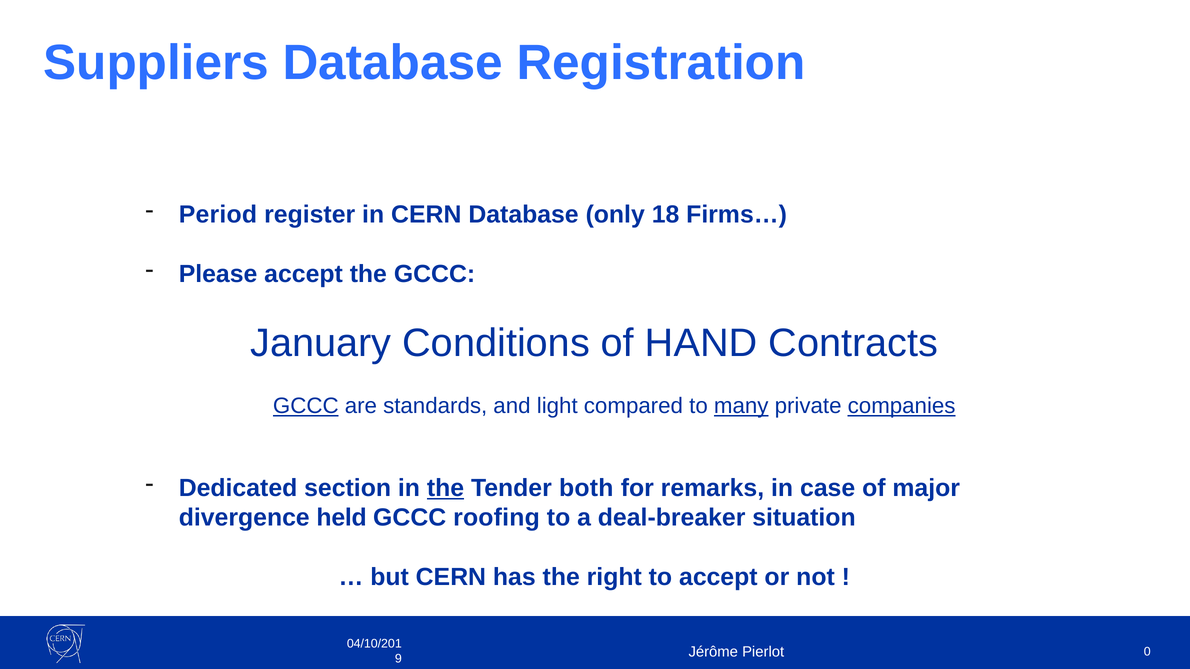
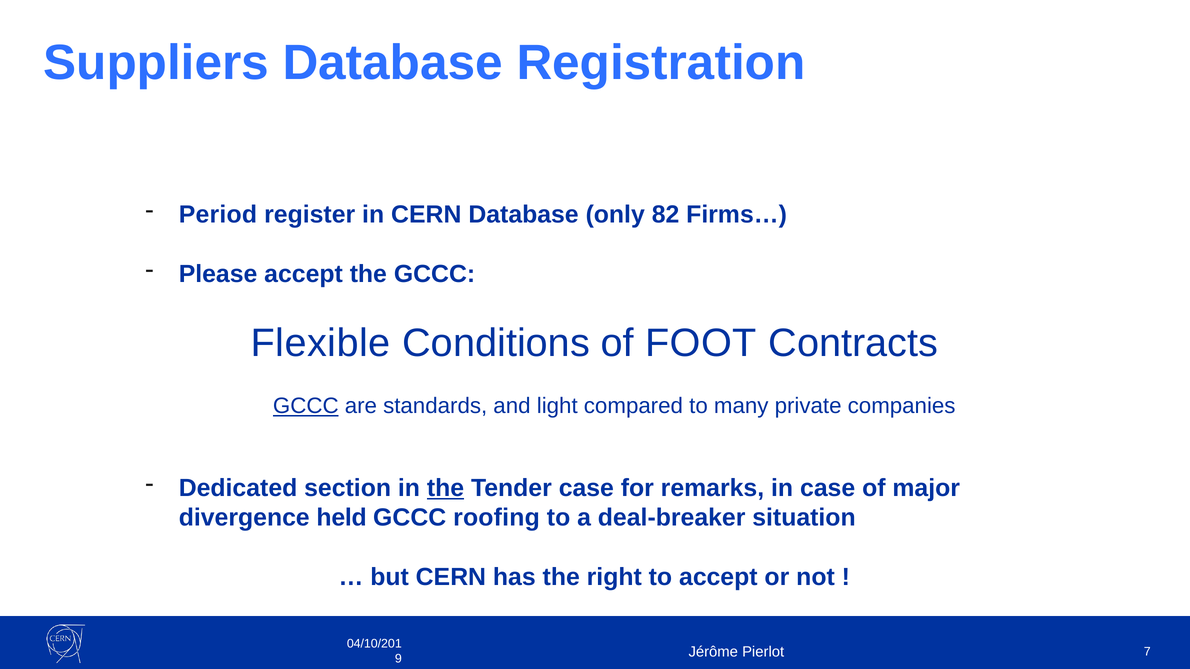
18: 18 -> 82
January: January -> Flexible
HAND: HAND -> FOOT
many underline: present -> none
companies underline: present -> none
Tender both: both -> case
0: 0 -> 7
